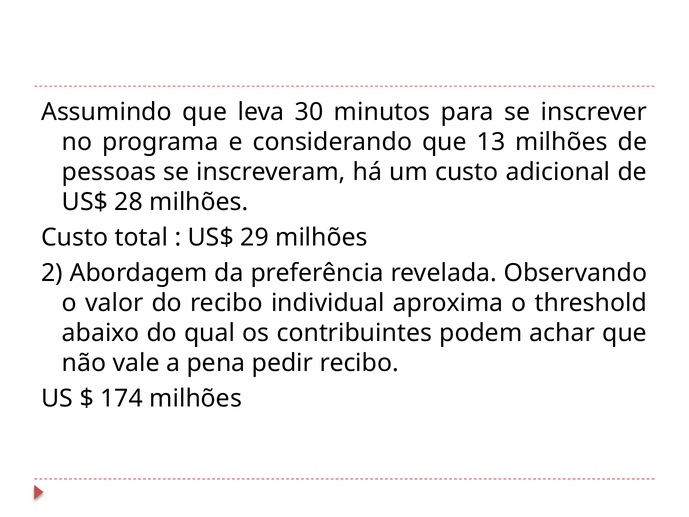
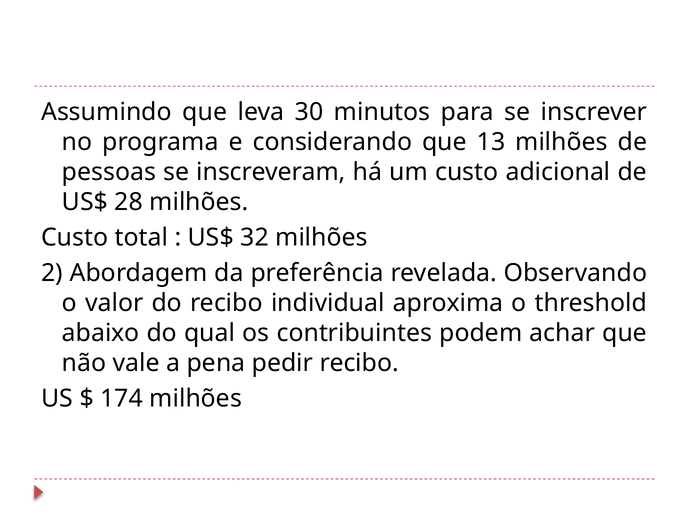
29: 29 -> 32
